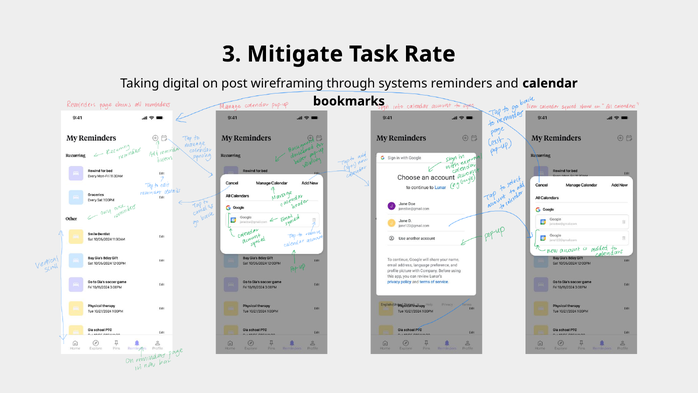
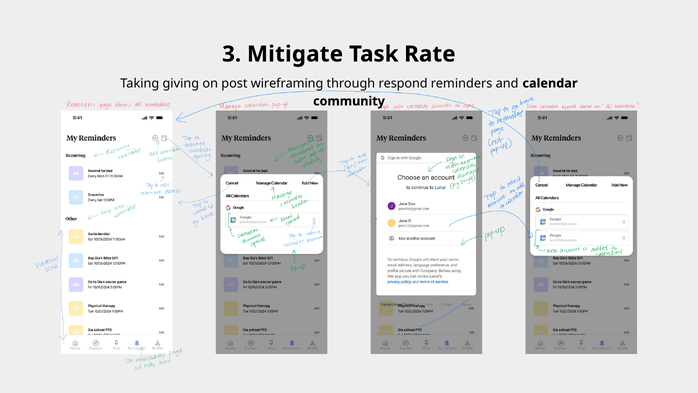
digital: digital -> giving
systems: systems -> respond
bookmarks: bookmarks -> community
